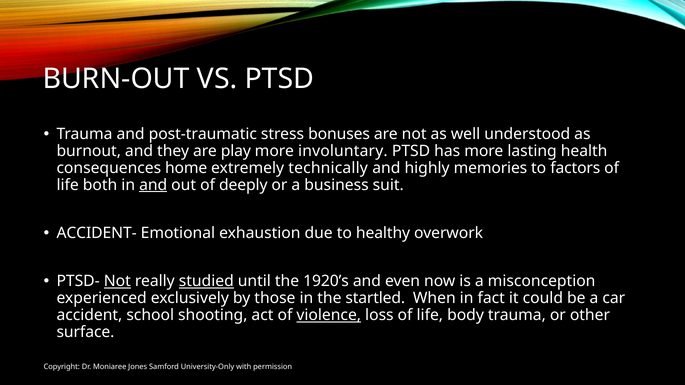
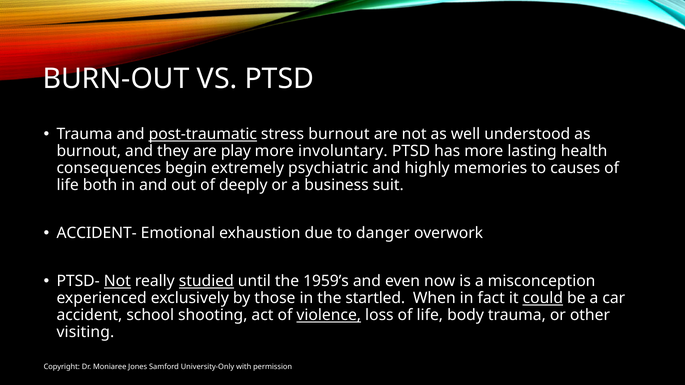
post-traumatic underline: none -> present
stress bonuses: bonuses -> burnout
home: home -> begin
technically: technically -> psychiatric
factors: factors -> causes
and at (153, 185) underline: present -> none
healthy: healthy -> danger
1920’s: 1920’s -> 1959’s
could underline: none -> present
surface: surface -> visiting
